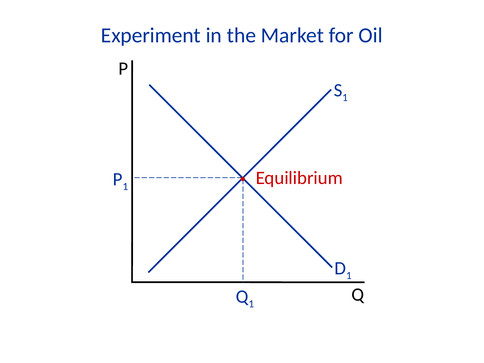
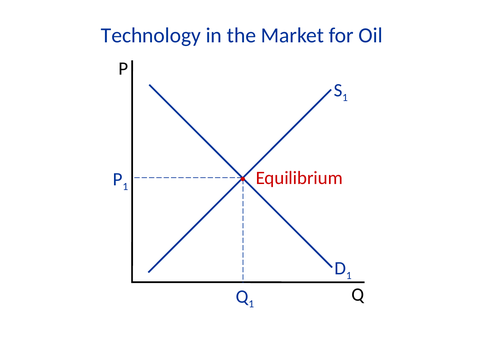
Experiment: Experiment -> Technology
